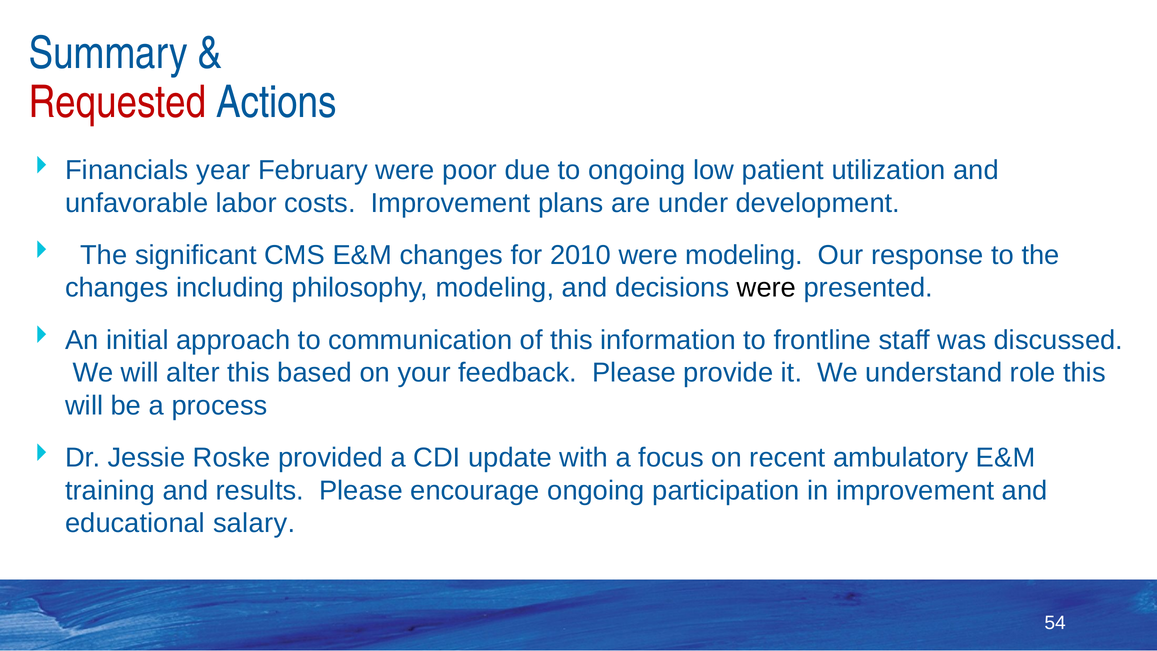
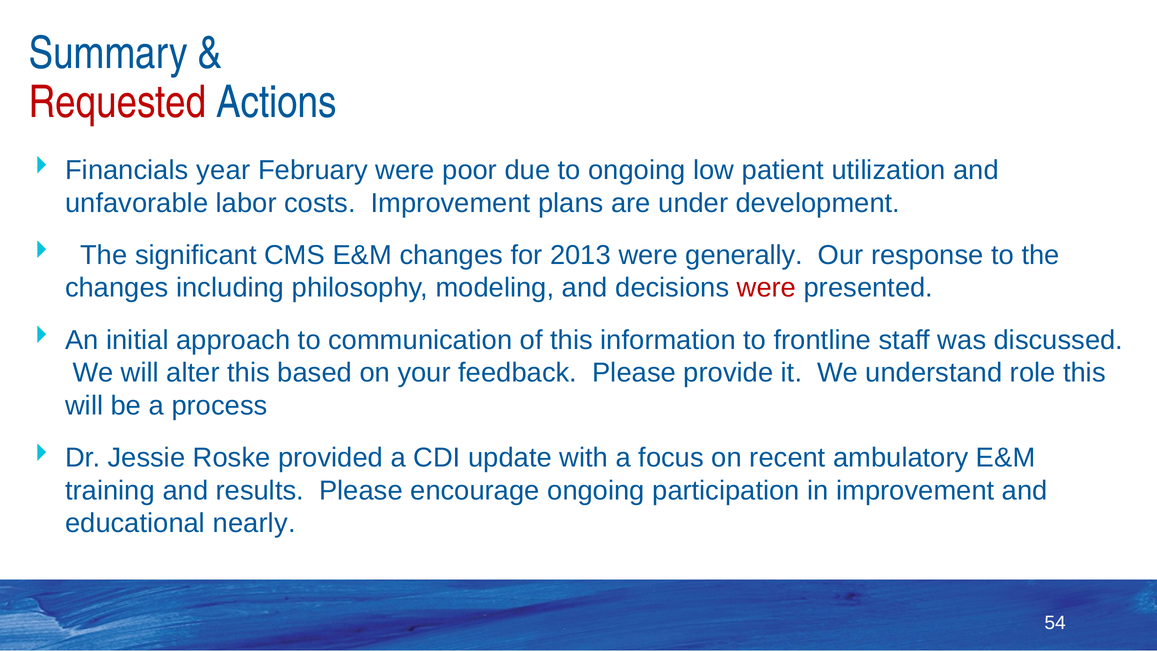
2010: 2010 -> 2013
were modeling: modeling -> generally
were at (766, 288) colour: black -> red
salary: salary -> nearly
